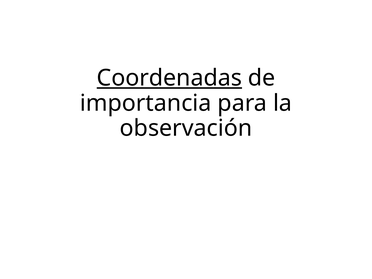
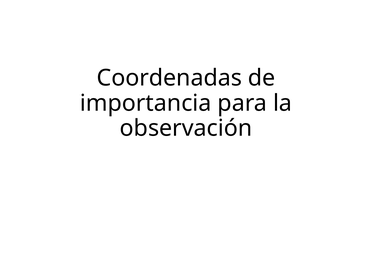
Coordenadas underline: present -> none
